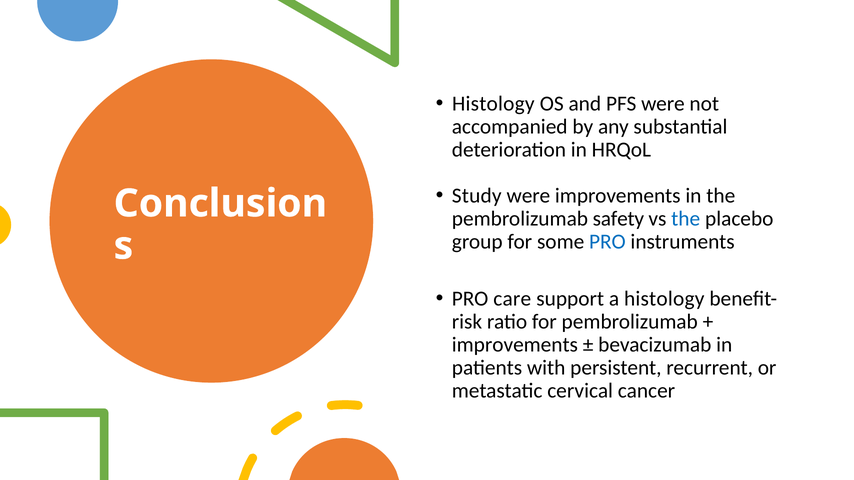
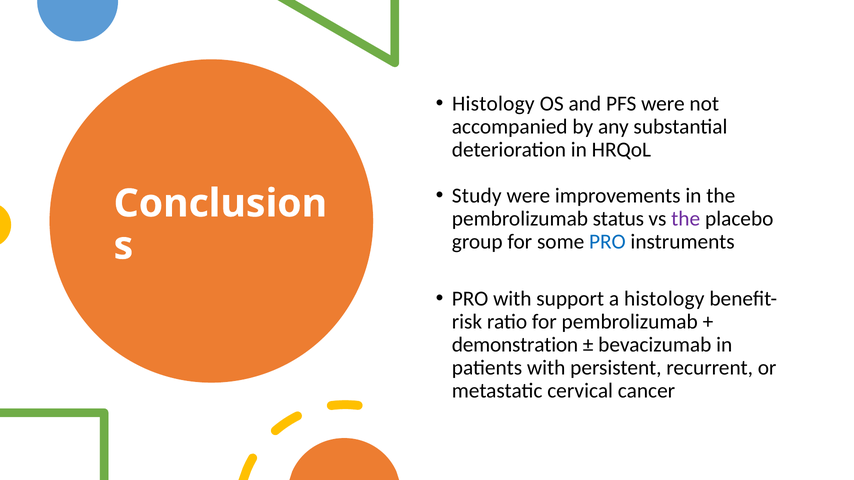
safety: safety -> status
the at (686, 219) colour: blue -> purple
PRO care: care -> with
improvements at (515, 345): improvements -> demonstration
